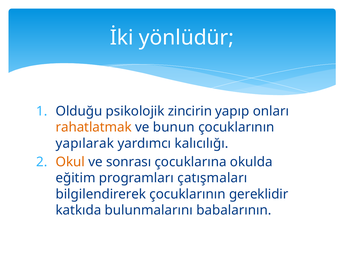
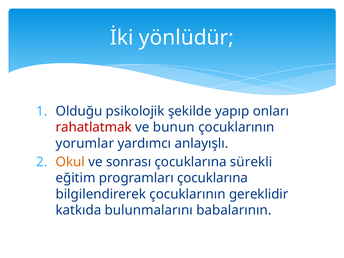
zincirin: zincirin -> şekilde
rahatlatmak colour: orange -> red
yapılarak: yapılarak -> yorumlar
kalıcılığı: kalıcılığı -> anlayışlı
okulda: okulda -> sürekli
programları çatışmaları: çatışmaları -> çocuklarına
